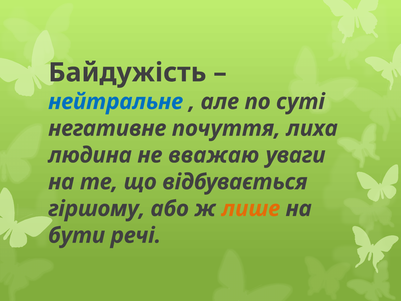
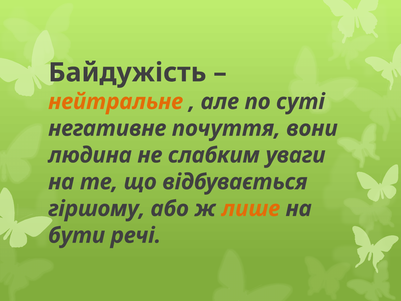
нейтральне colour: blue -> orange
лиха: лиха -> вони
вважаю: вважаю -> слабким
